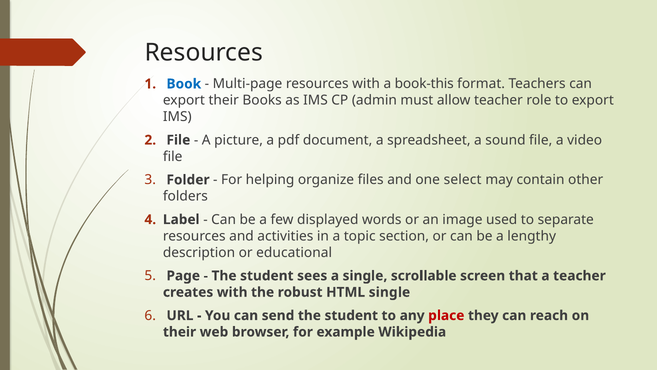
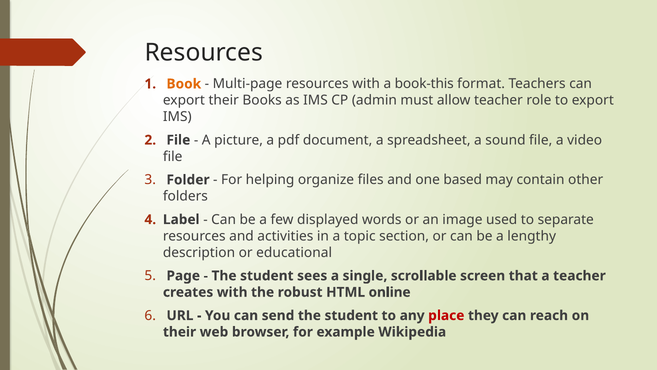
Book colour: blue -> orange
select: select -> based
HTML single: single -> online
